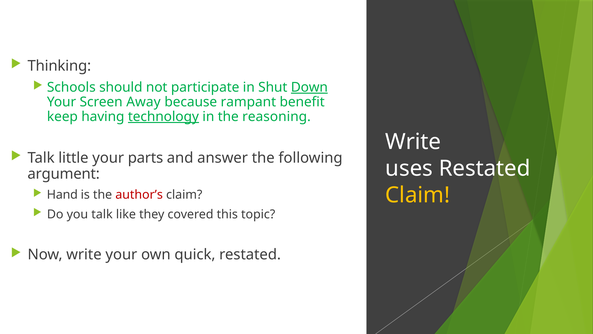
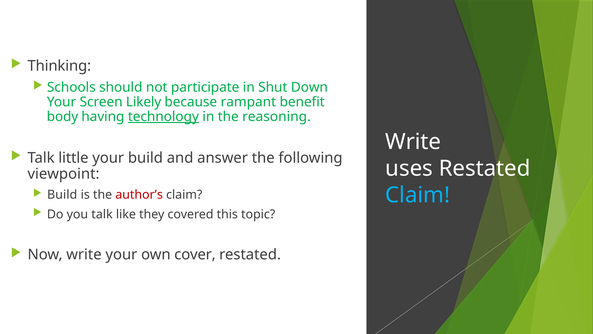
Down underline: present -> none
Away: Away -> Likely
keep: keep -> body
your parts: parts -> build
argument: argument -> viewpoint
Claim at (418, 195) colour: yellow -> light blue
Hand at (62, 194): Hand -> Build
quick: quick -> cover
